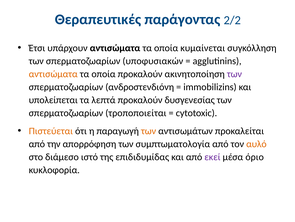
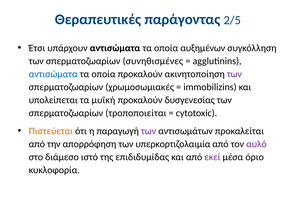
2/2: 2/2 -> 2/5
κυμαίνεται: κυμαίνεται -> αυξημένων
υποφυσιακών: υποφυσιακών -> συνηθισμένες
αντισώματα at (53, 74) colour: orange -> blue
ανδροστενδιόνη: ανδροστενδιόνη -> χρωμοσωμιακές
λεπτά: λεπτά -> μυϊκή
των at (149, 131) colour: orange -> purple
συμπτωματολογία: συμπτωματολογία -> υπερκορτιζολαιμία
αυλό colour: orange -> purple
